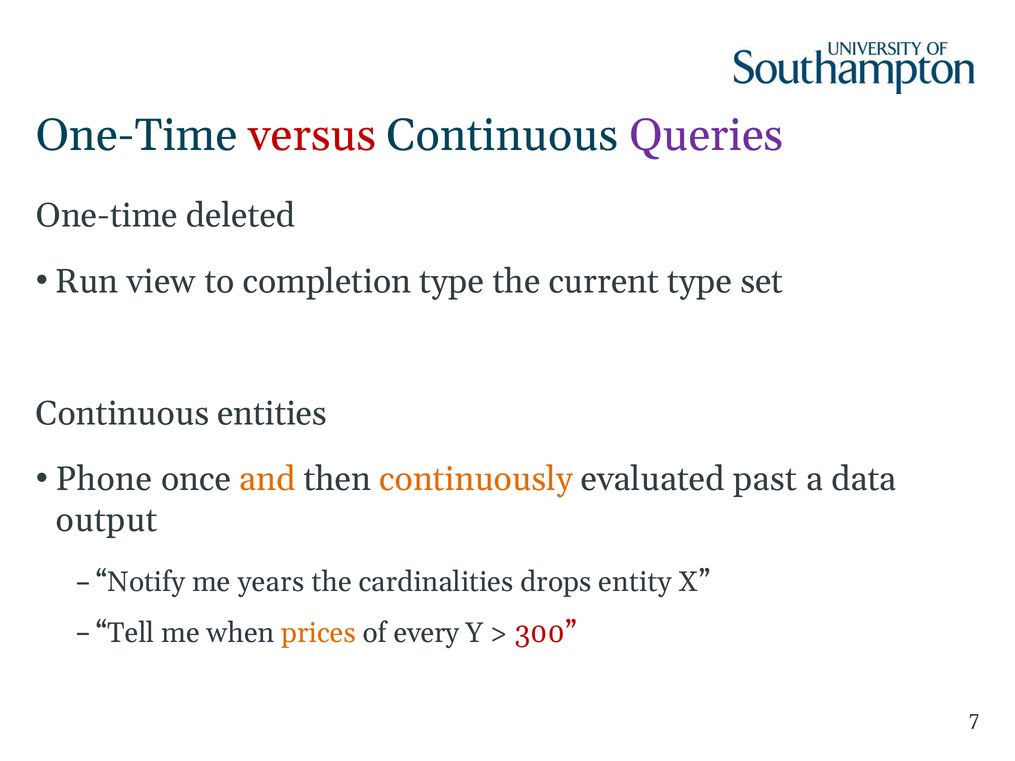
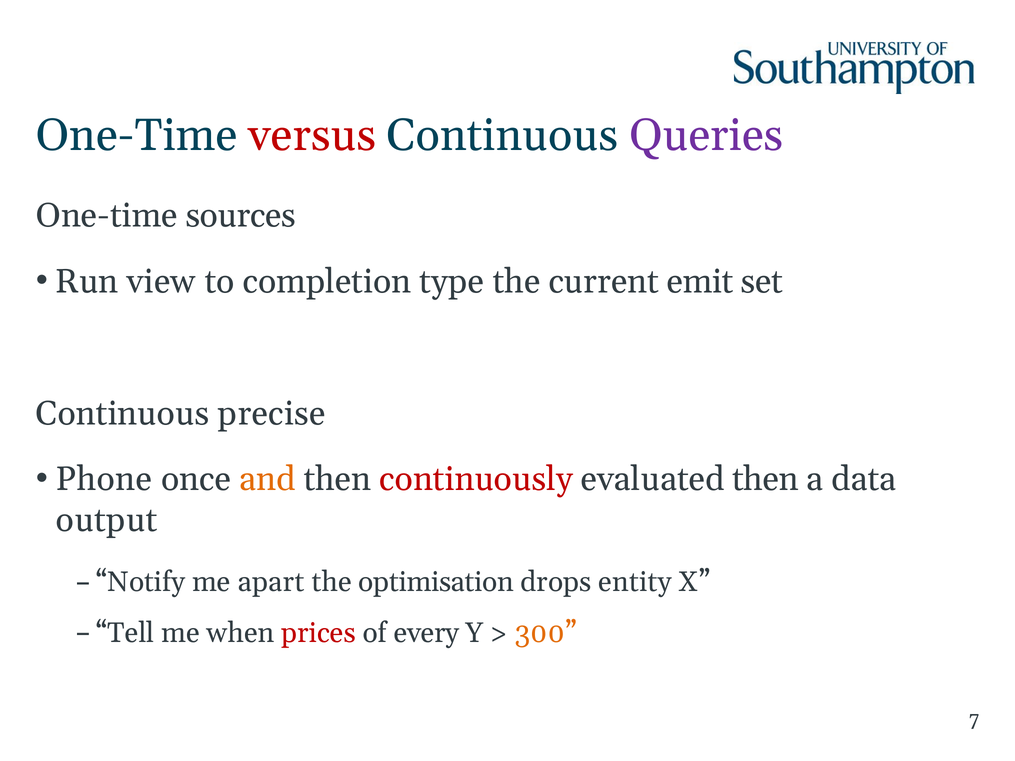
deleted: deleted -> sources
current type: type -> emit
entities: entities -> precise
continuously colour: orange -> red
evaluated past: past -> then
years: years -> apart
cardinalities: cardinalities -> optimisation
prices colour: orange -> red
300 colour: red -> orange
